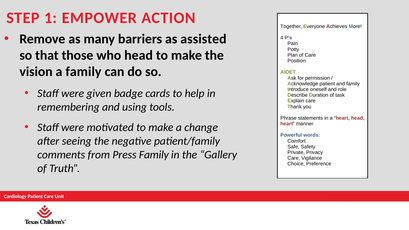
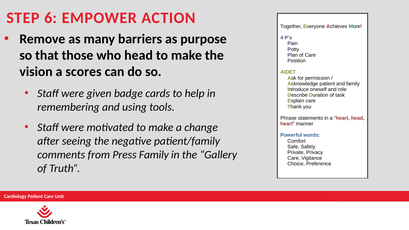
1: 1 -> 6
assisted: assisted -> purpose
a family: family -> scores
